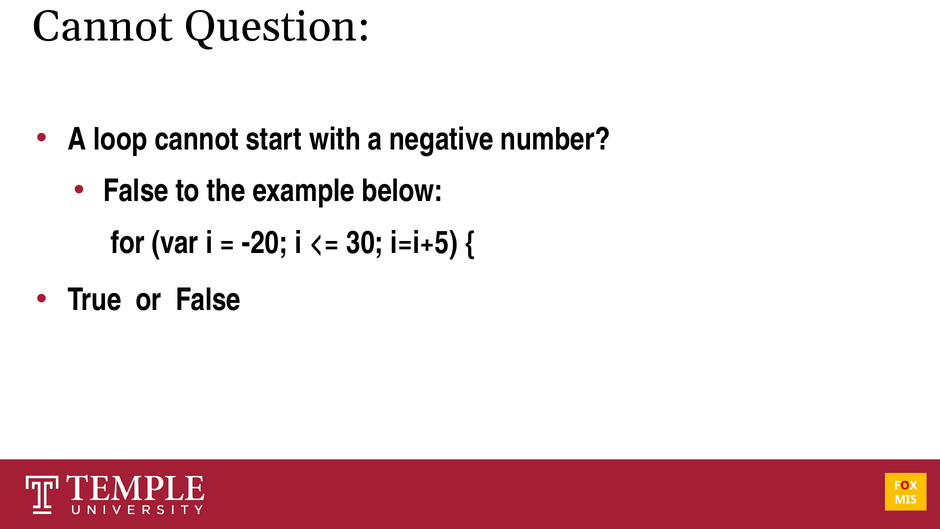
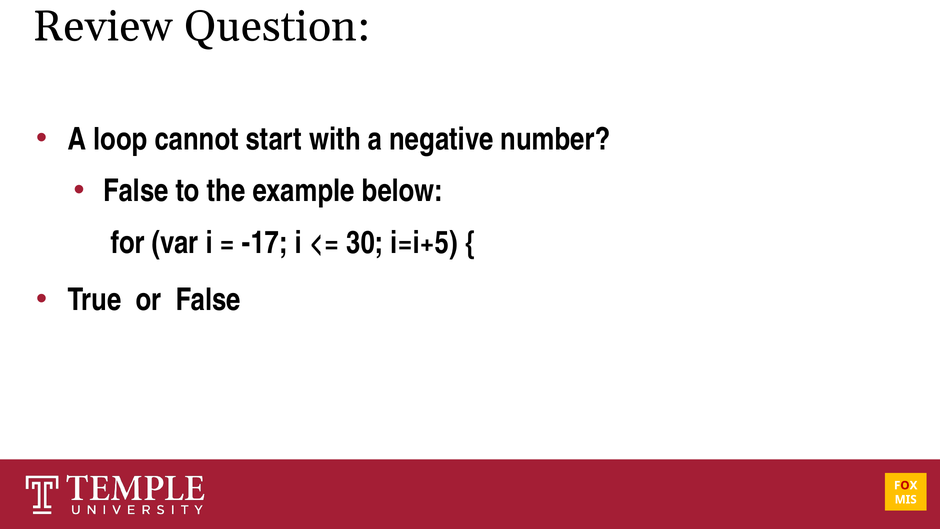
Cannot at (103, 27): Cannot -> Review
-20: -20 -> -17
